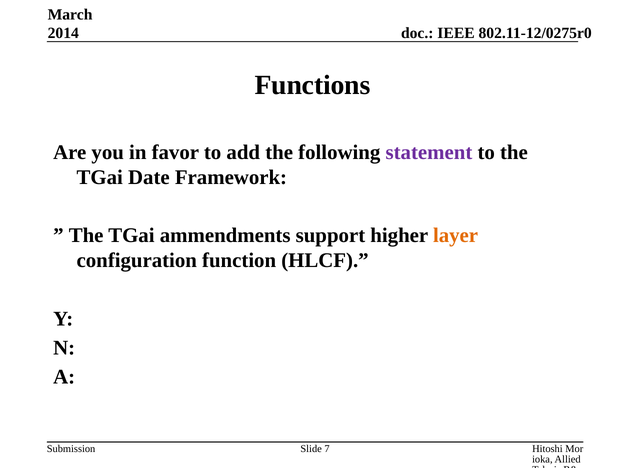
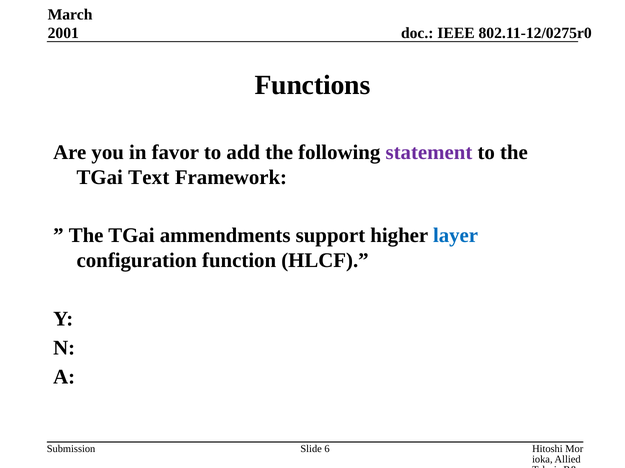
2014: 2014 -> 2001
Date: Date -> Text
layer colour: orange -> blue
7: 7 -> 6
